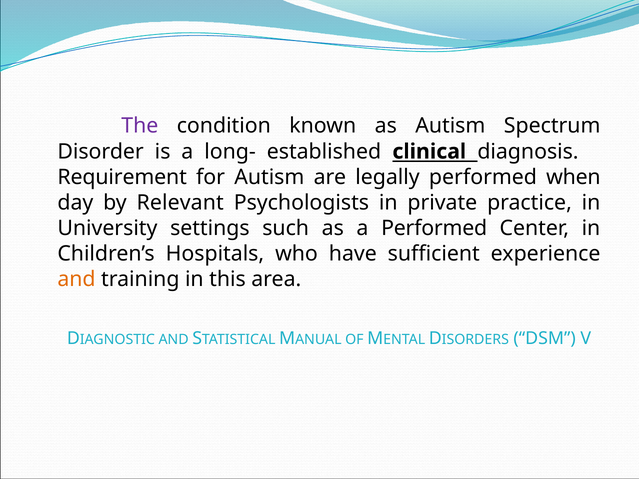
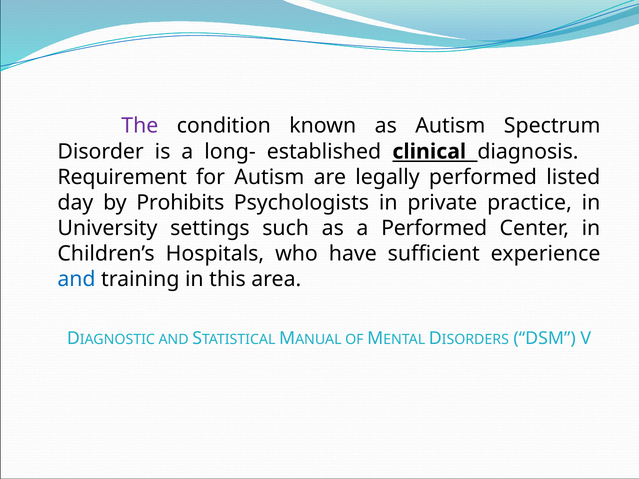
when: when -> listed
Relevant: Relevant -> Prohibits
and at (76, 279) colour: orange -> blue
